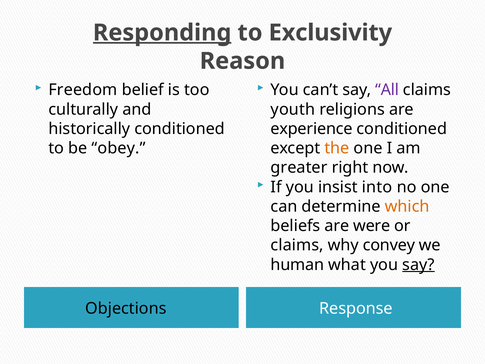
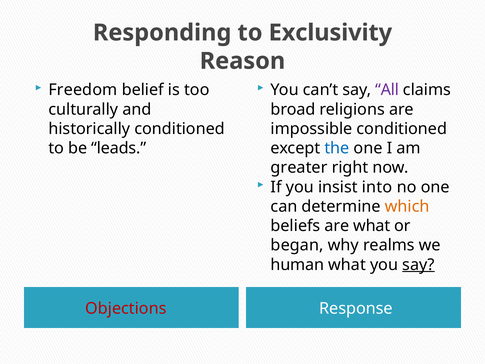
Responding underline: present -> none
youth: youth -> broad
experience: experience -> impossible
obey: obey -> leads
the colour: orange -> blue
are were: were -> what
claims at (297, 245): claims -> began
convey: convey -> realms
Objections colour: black -> red
